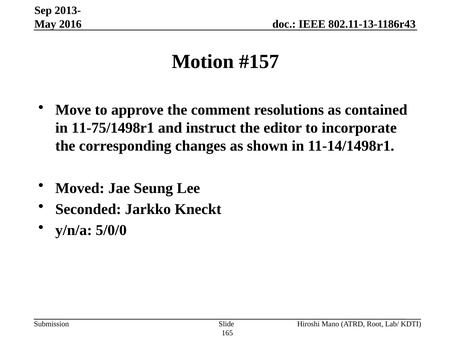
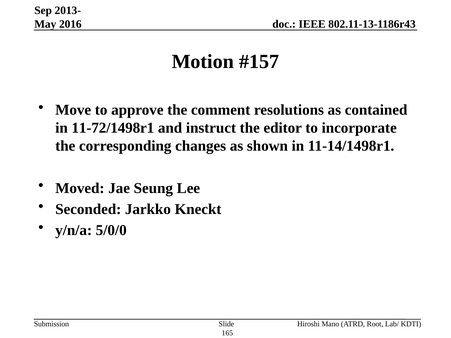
11-75/1498r1: 11-75/1498r1 -> 11-72/1498r1
